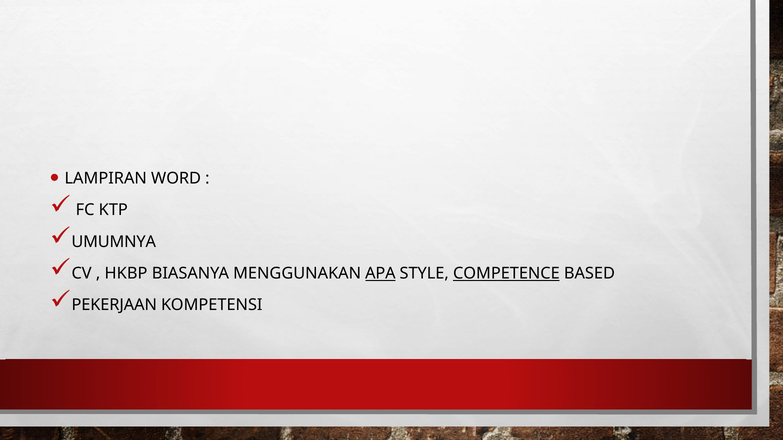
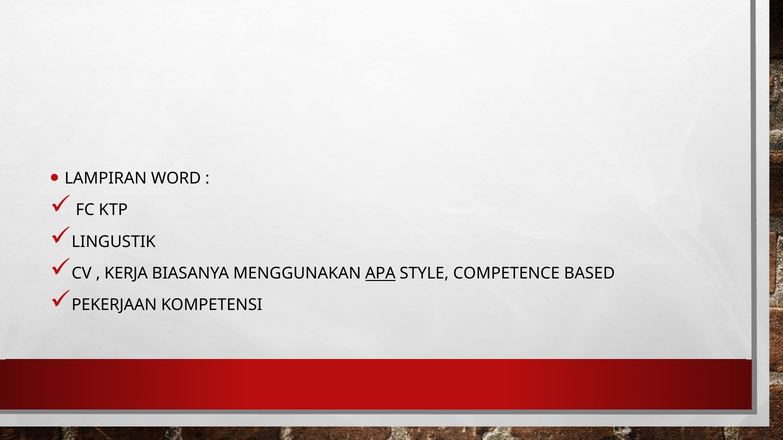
UMUMNYA: UMUMNYA -> LINGUSTIK
HKBP: HKBP -> KERJA
COMPETENCE underline: present -> none
